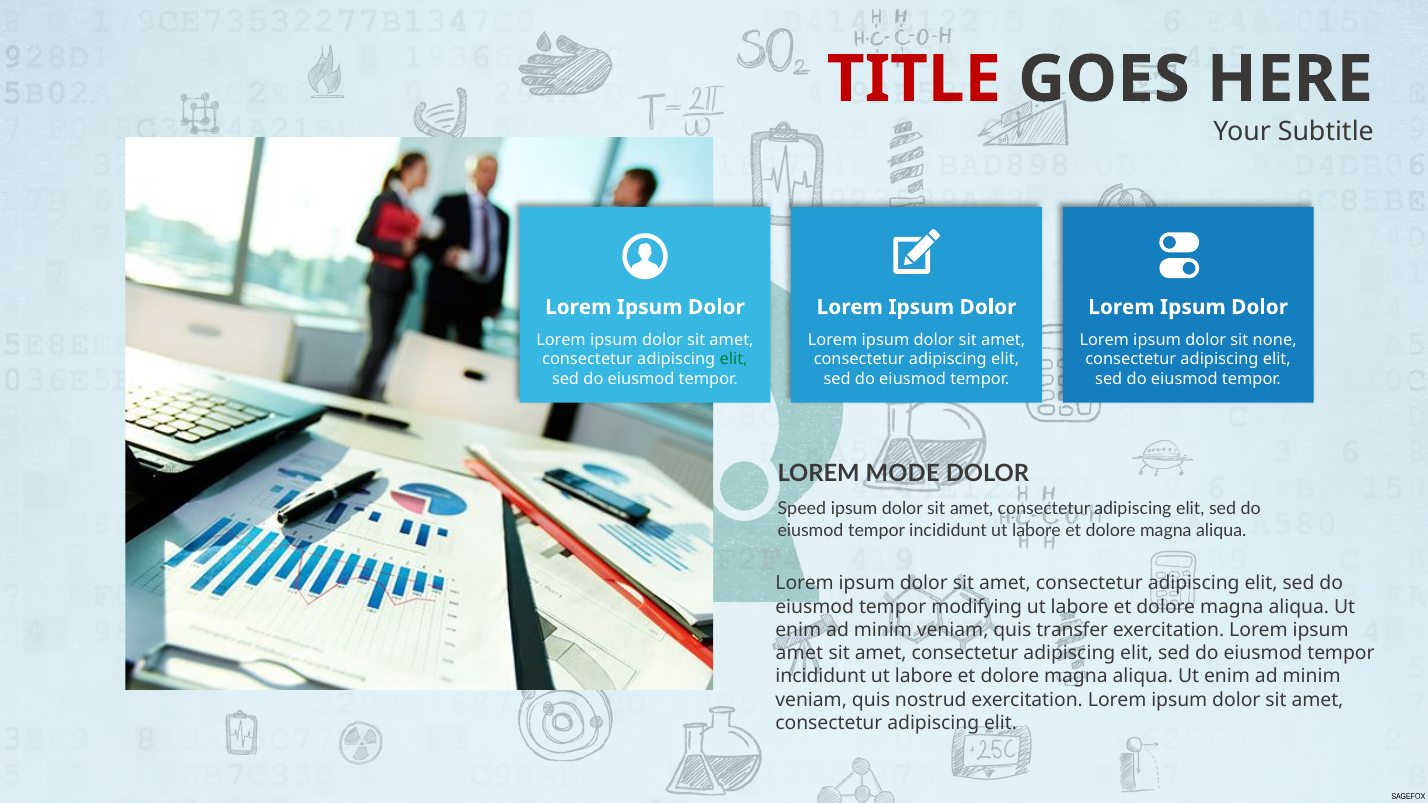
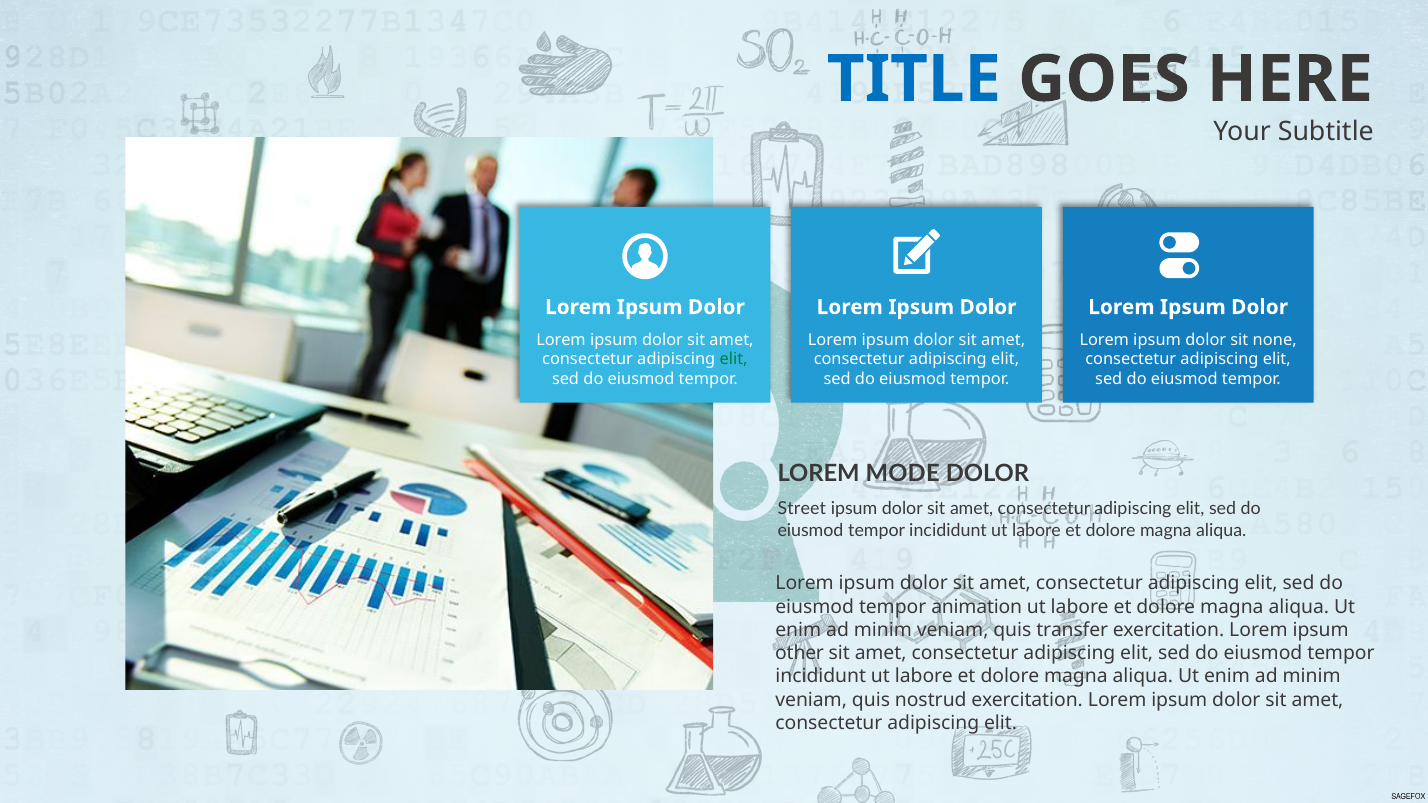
TITLE colour: red -> blue
Speed: Speed -> Street
modifying: modifying -> animation
amet at (799, 653): amet -> other
